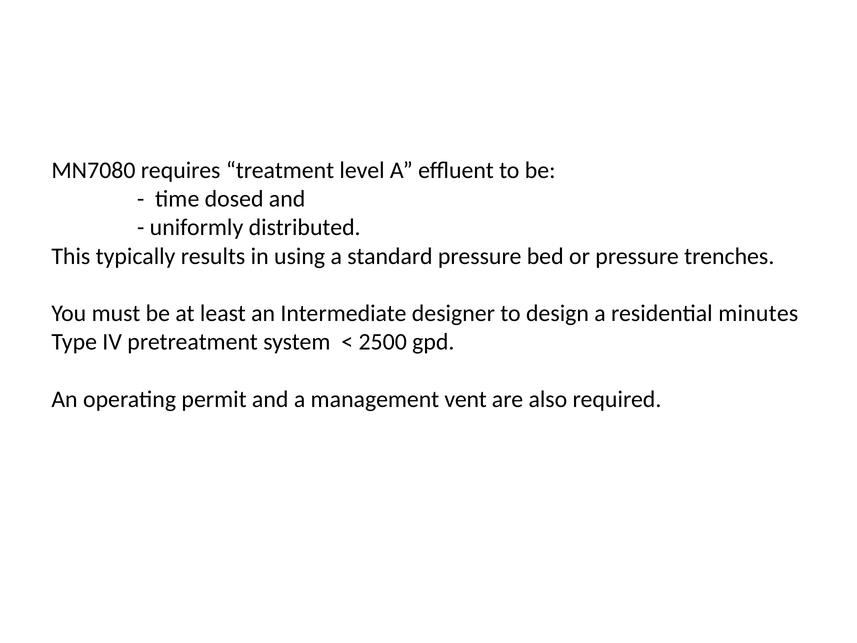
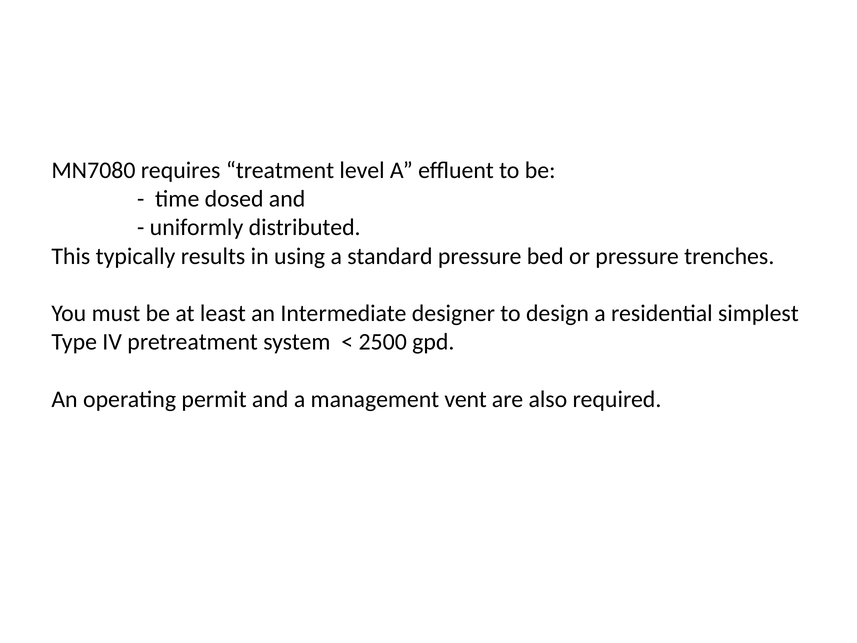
minutes: minutes -> simplest
